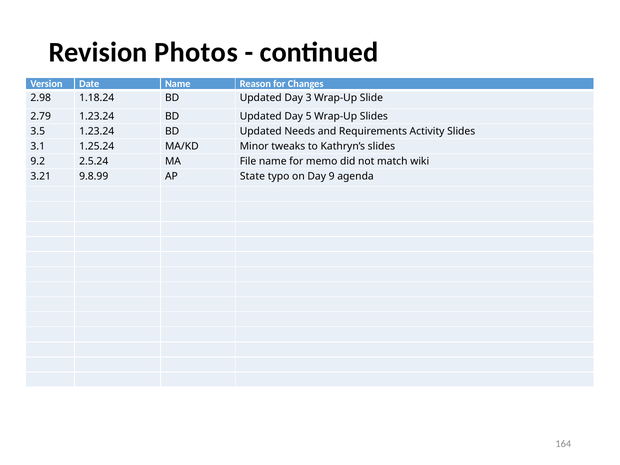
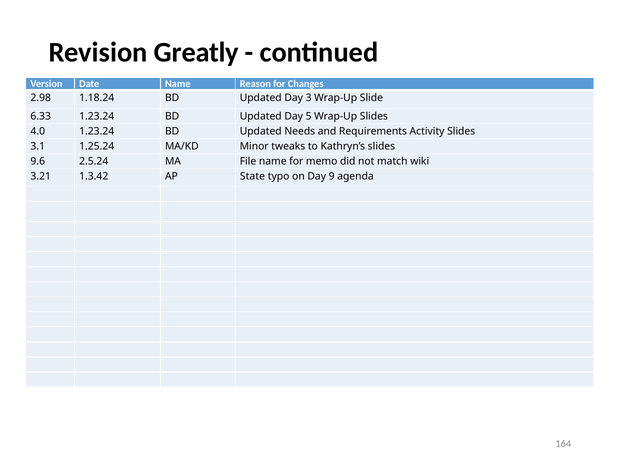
Photos: Photos -> Greatly
2.79: 2.79 -> 6.33
3.5: 3.5 -> 4.0
9.2: 9.2 -> 9.6
9.8.99: 9.8.99 -> 1.3.42
